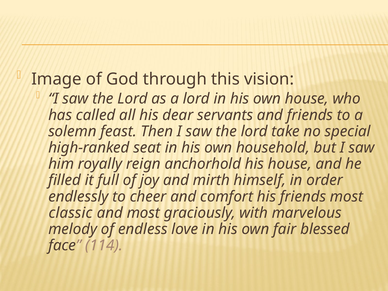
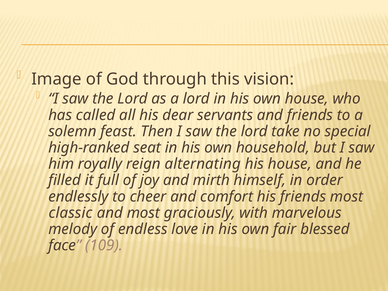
anchorhold: anchorhold -> alternating
114: 114 -> 109
